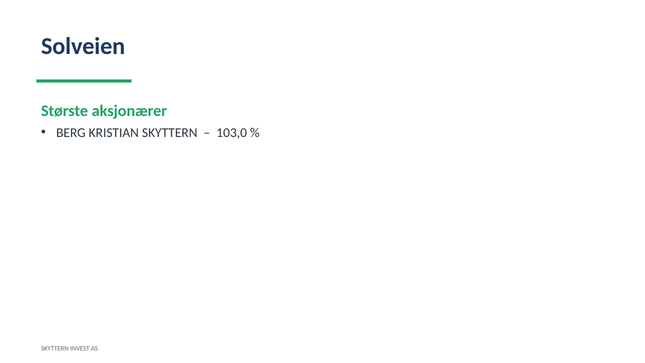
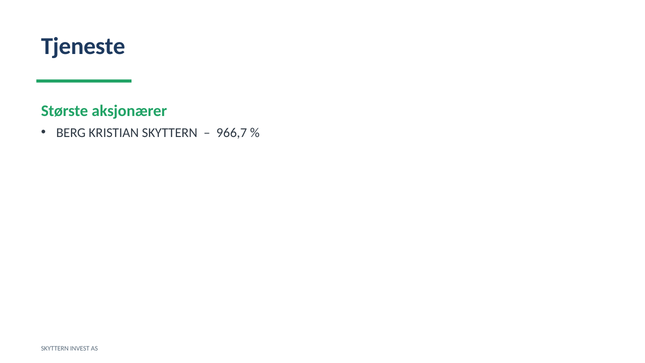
Solveien: Solveien -> Tjeneste
103,0: 103,0 -> 966,7
